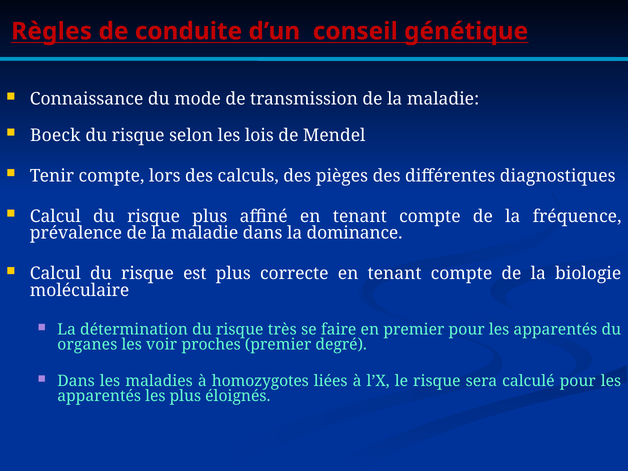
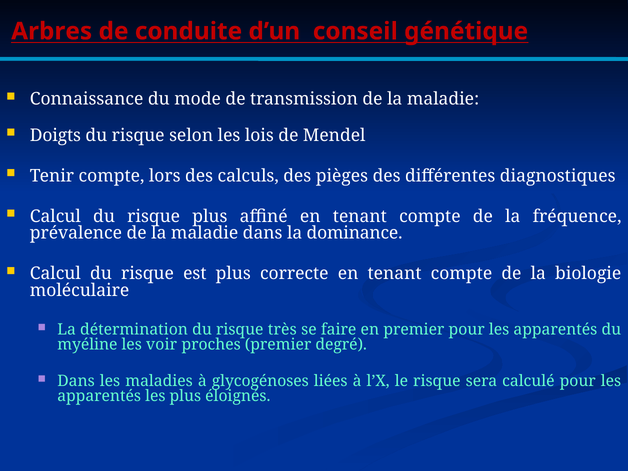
Règles: Règles -> Arbres
Boeck: Boeck -> Doigts
organes: organes -> myéline
homozygotes: homozygotes -> glycogénoses
